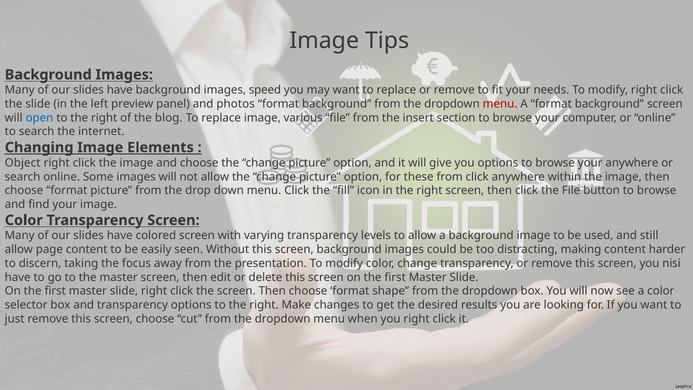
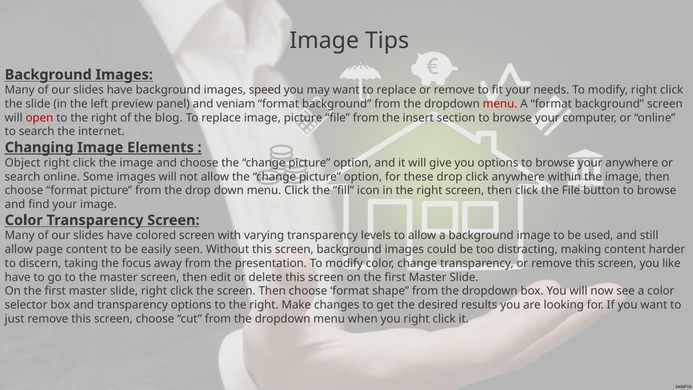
photos: photos -> veniam
open colour: blue -> red
image various: various -> picture
these from: from -> drop
nisi: nisi -> like
